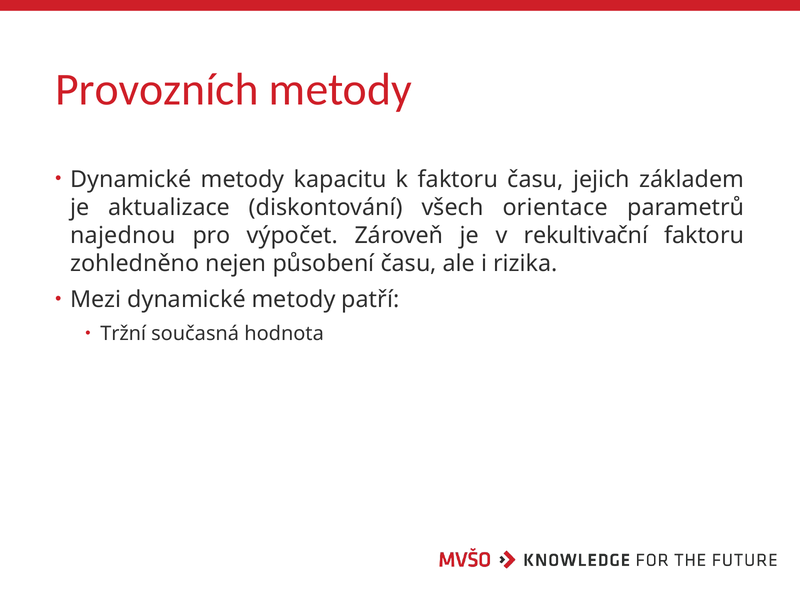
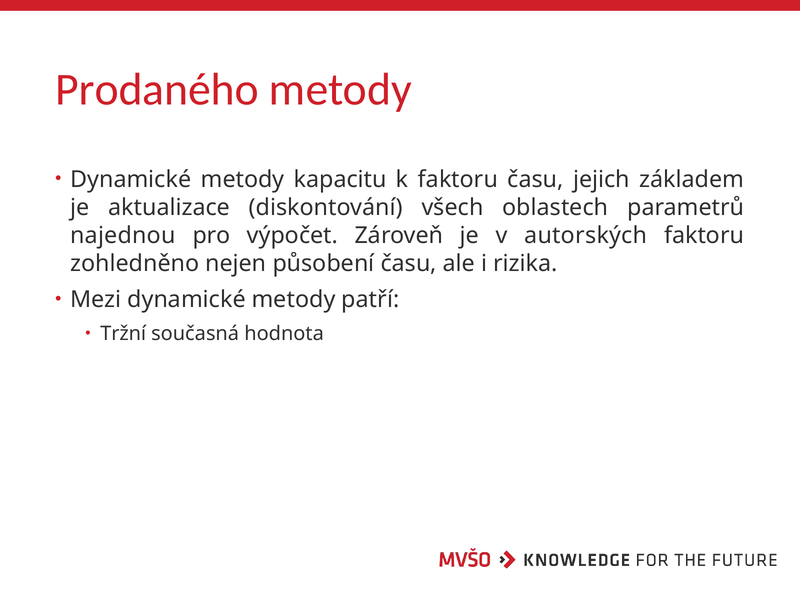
Provozních: Provozních -> Prodaného
orientace: orientace -> oblastech
rekultivační: rekultivační -> autorských
